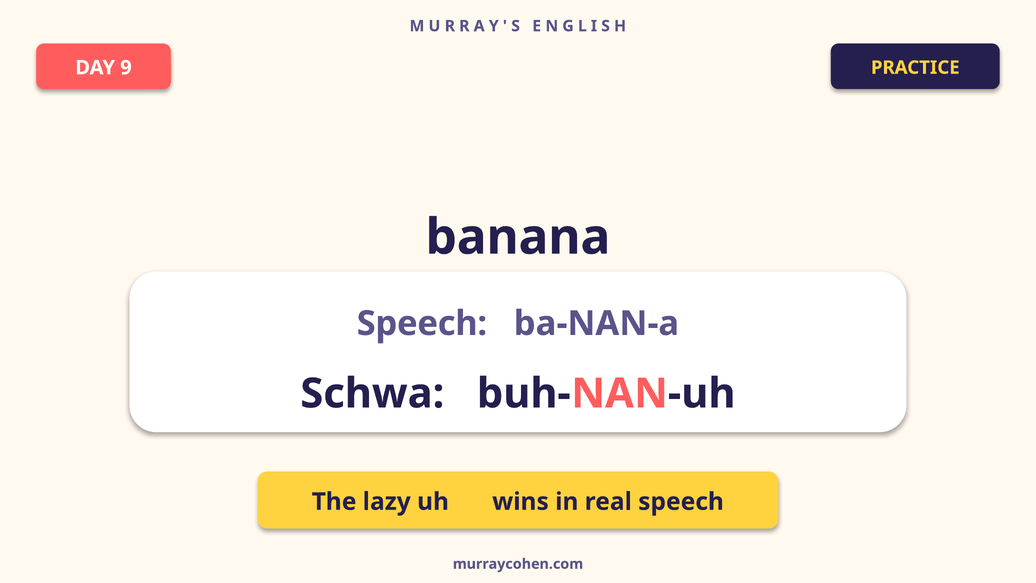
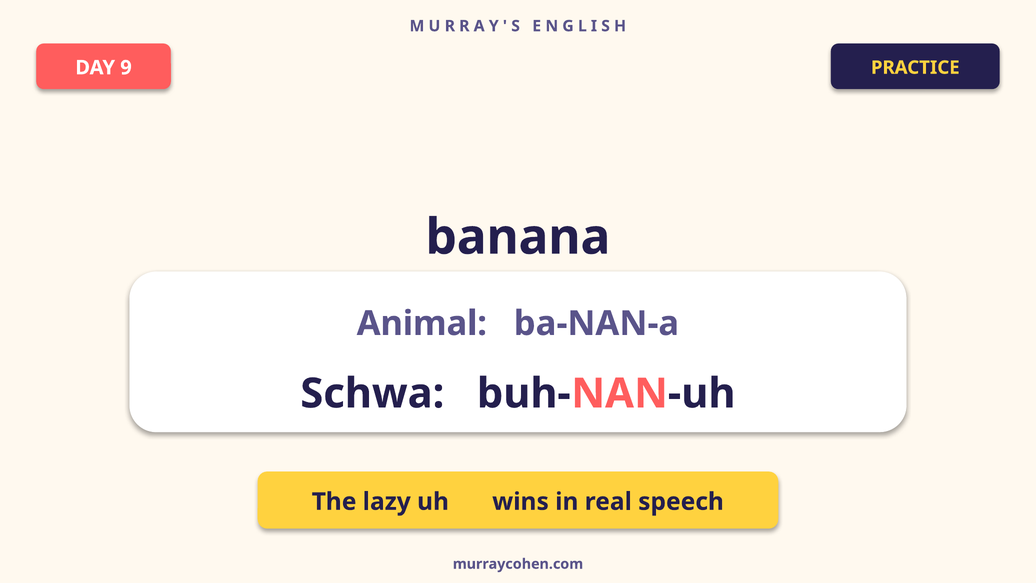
Speech at (422, 323): Speech -> Animal
